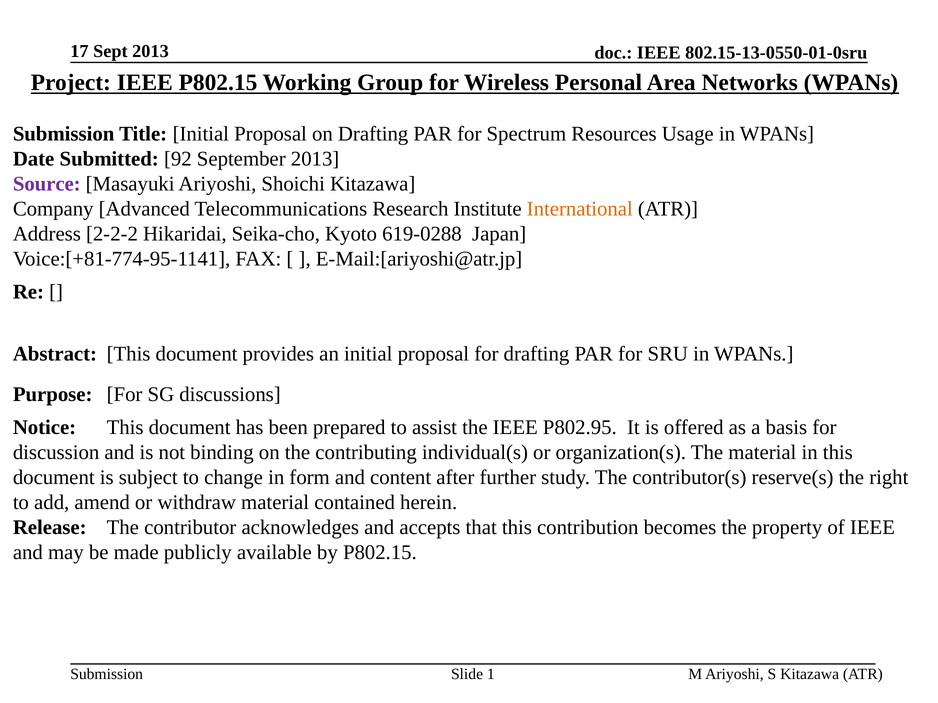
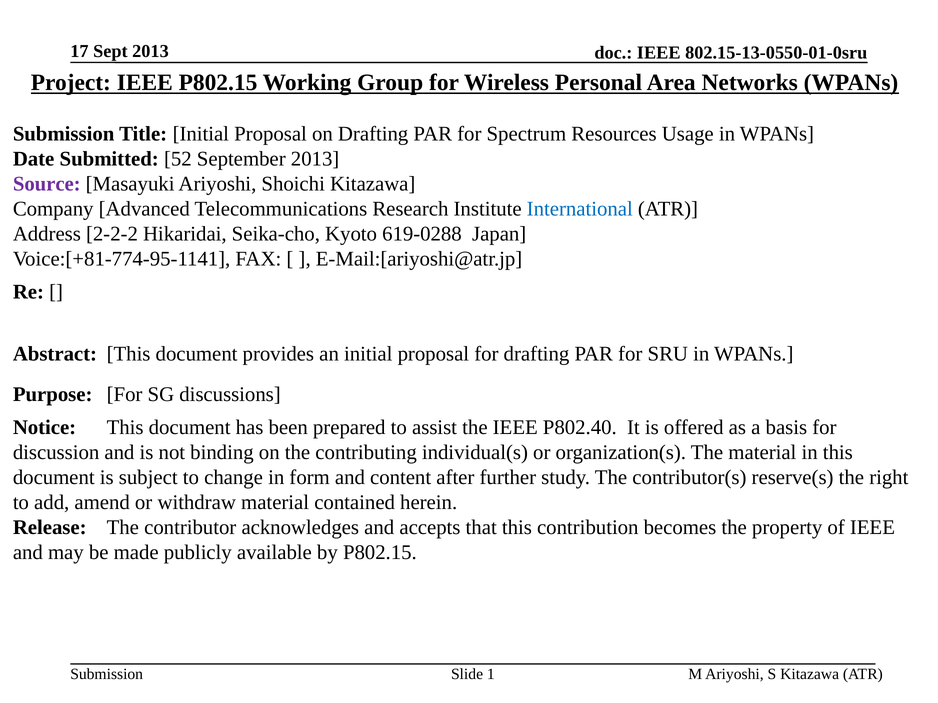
92: 92 -> 52
International colour: orange -> blue
P802.95: P802.95 -> P802.40
